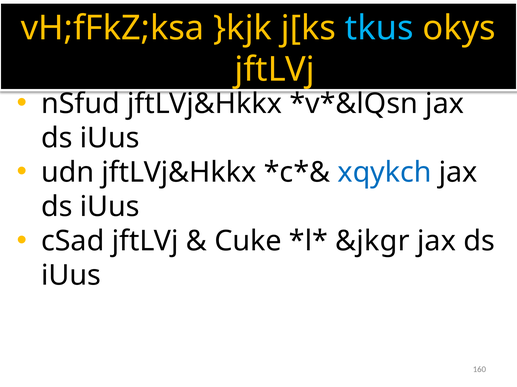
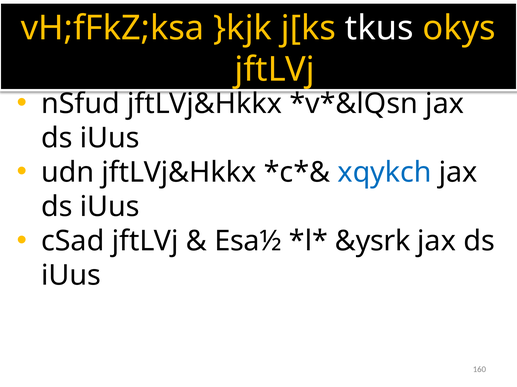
tkus colour: light blue -> white
Cuke: Cuke -> Esa½
&jkgr: &jkgr -> &ysrk
